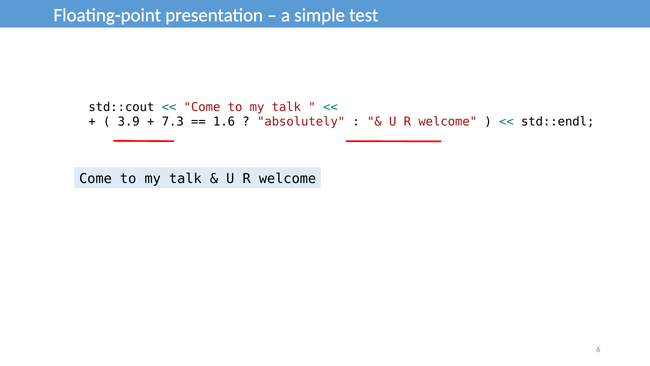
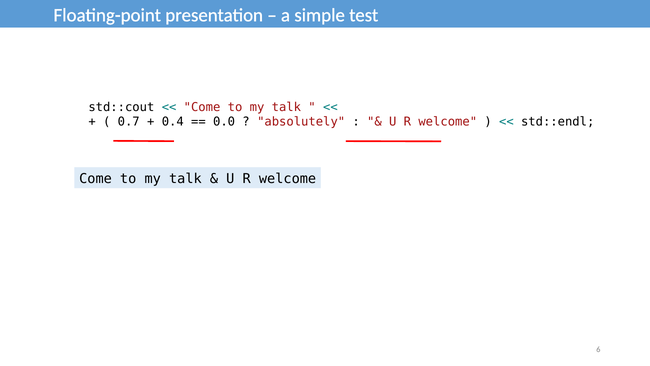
3.9: 3.9 -> 0.7
7.3: 7.3 -> 0.4
1.6: 1.6 -> 0.0
